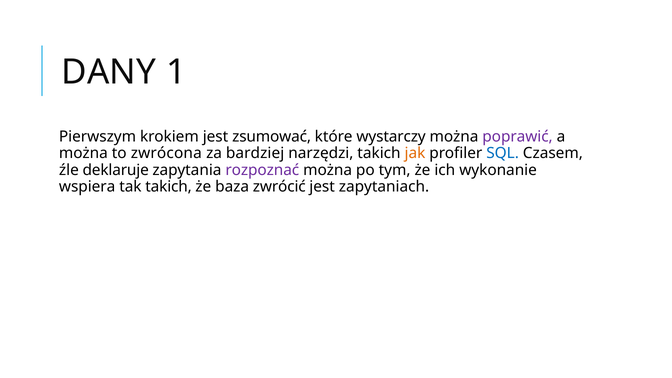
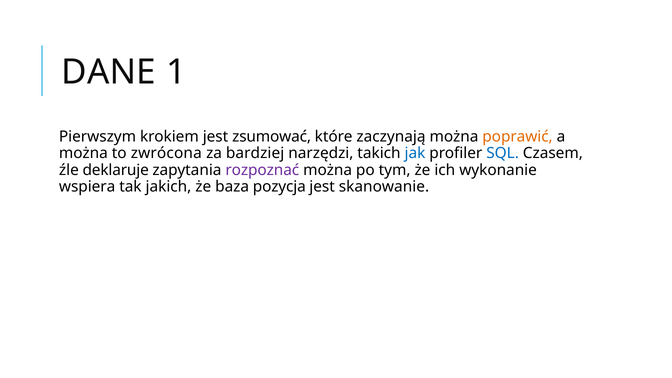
DANY: DANY -> DANE
wystarczy: wystarczy -> zaczynają
poprawić colour: purple -> orange
jak colour: orange -> blue
tak takich: takich -> jakich
zwrócić: zwrócić -> pozycja
zapytaniach: zapytaniach -> skanowanie
